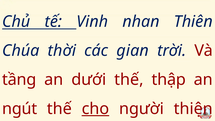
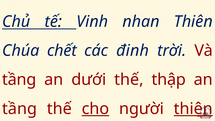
thời: thời -> chết
gian: gian -> đinh
ngút at (20, 109): ngút -> tầng
thiện underline: none -> present
